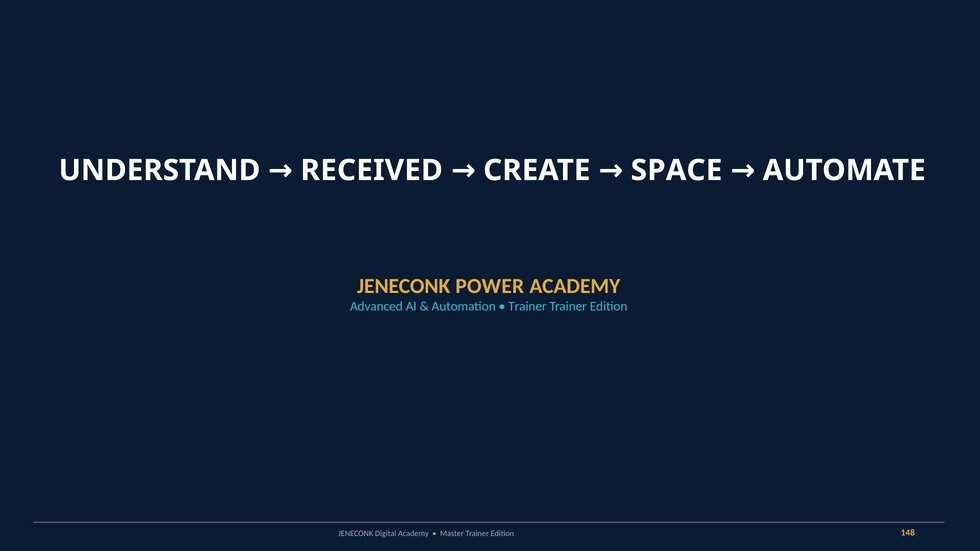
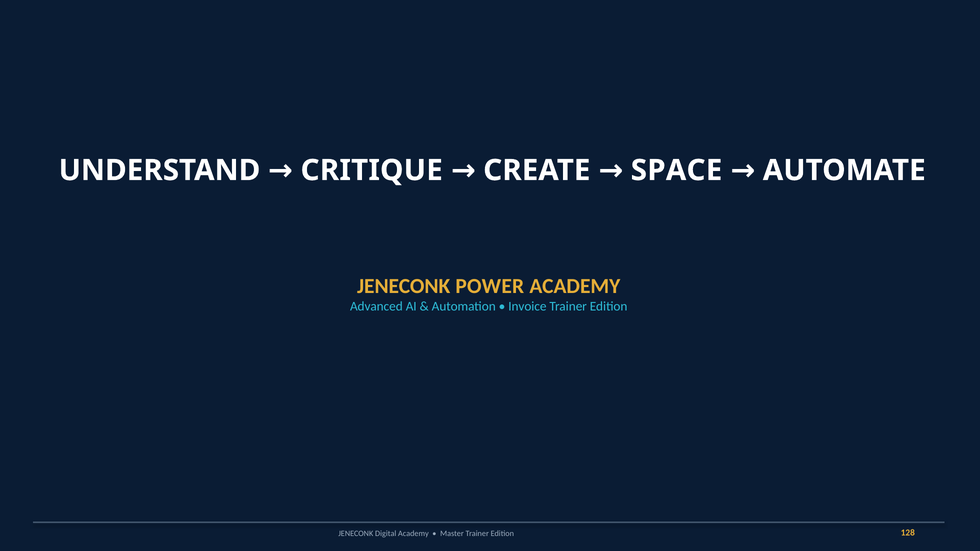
RECEIVED: RECEIVED -> CRITIQUE
Trainer at (527, 306): Trainer -> Invoice
148: 148 -> 128
